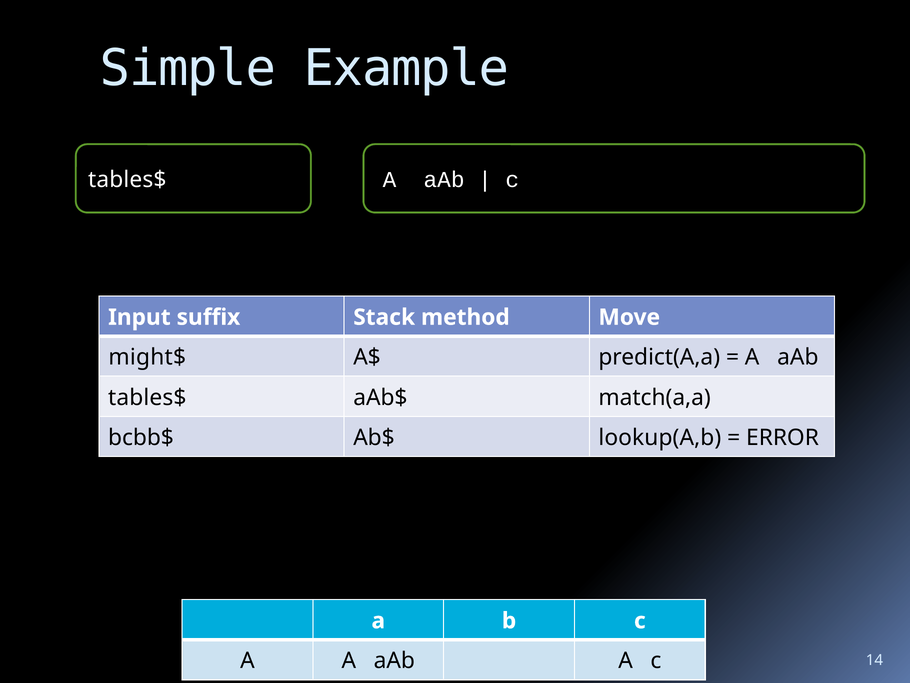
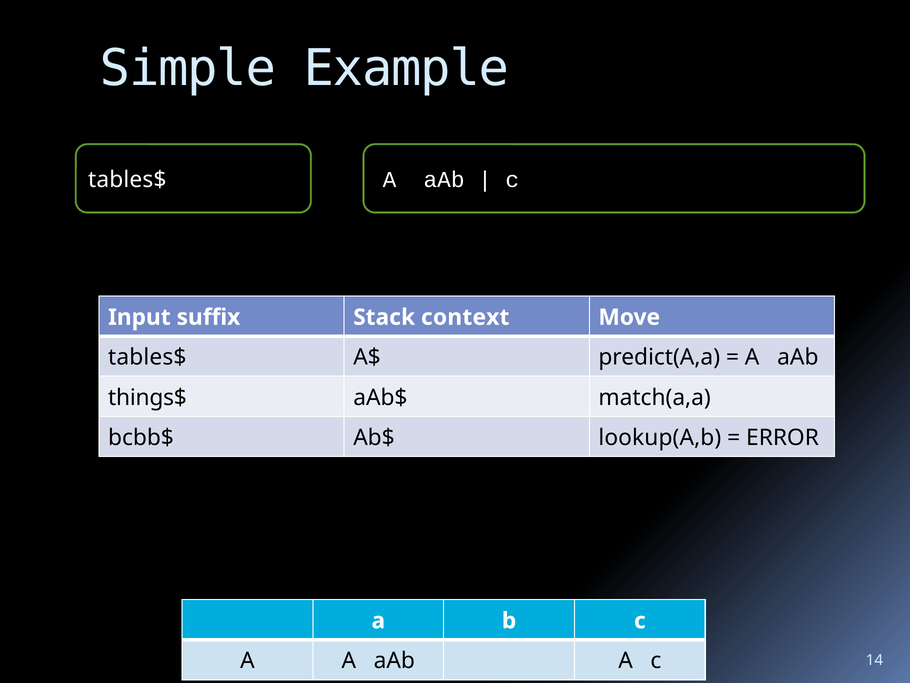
method: method -> context
might$ at (147, 357): might$ -> tables$
tables$ at (147, 397): tables$ -> things$
